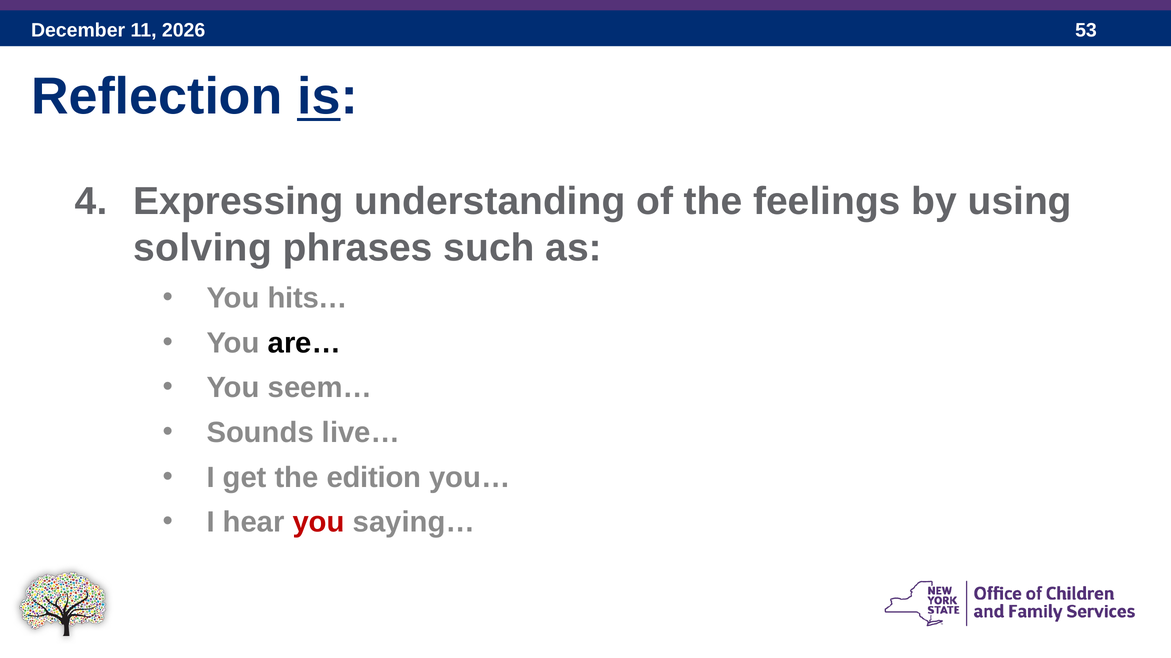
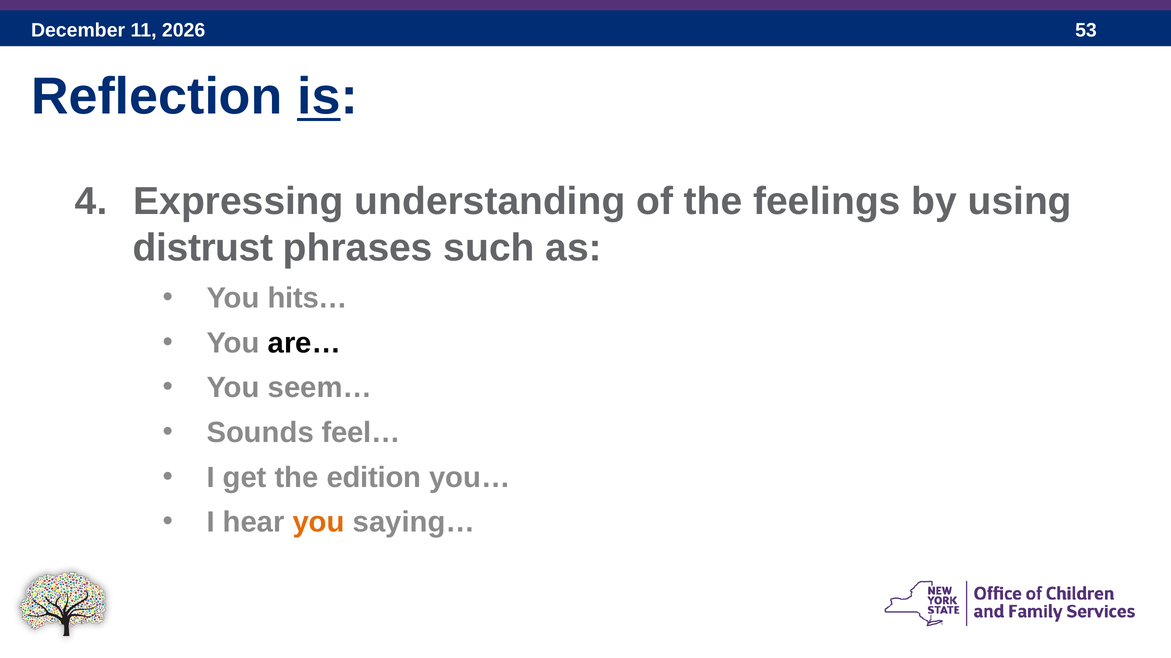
solving: solving -> distrust
live…: live… -> feel…
you at (319, 523) colour: red -> orange
